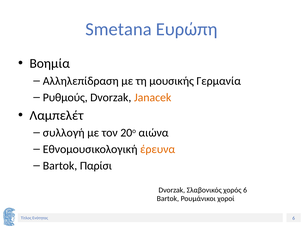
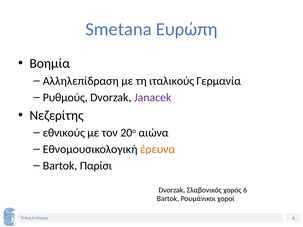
μουσικής: μουσικής -> ιταλικούς
Janacek colour: orange -> purple
Λαμπελέτ: Λαμπελέτ -> Νεζερίτης
συλλογή: συλλογή -> εθνικούς
